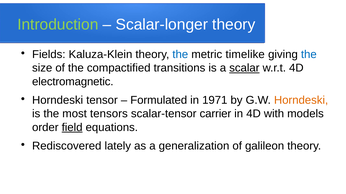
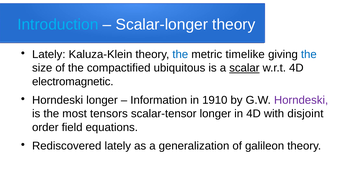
Introduction colour: light green -> light blue
Fields at (49, 55): Fields -> Lately
transitions: transitions -> ubiquitous
Horndeski tensor: tensor -> longer
Formulated: Formulated -> Information
1971: 1971 -> 1910
Horndeski at (301, 100) colour: orange -> purple
scalar-tensor carrier: carrier -> longer
models: models -> disjoint
field underline: present -> none
